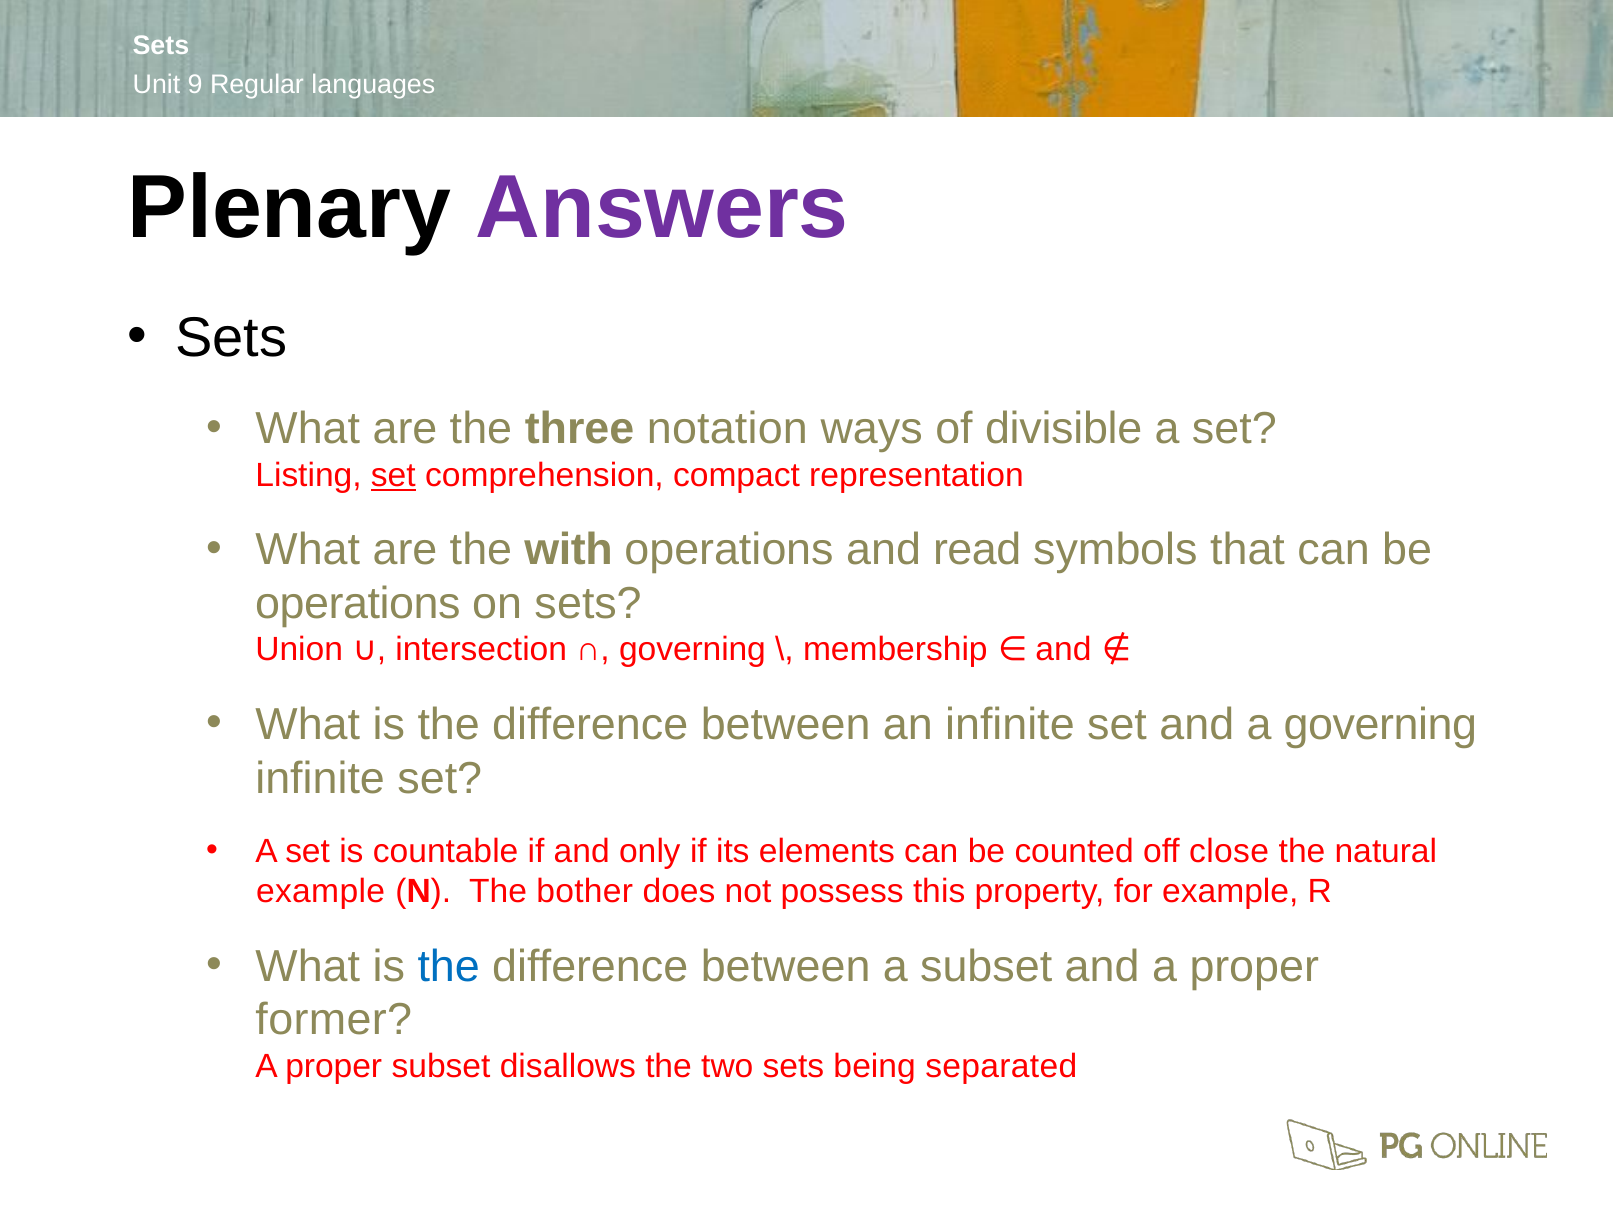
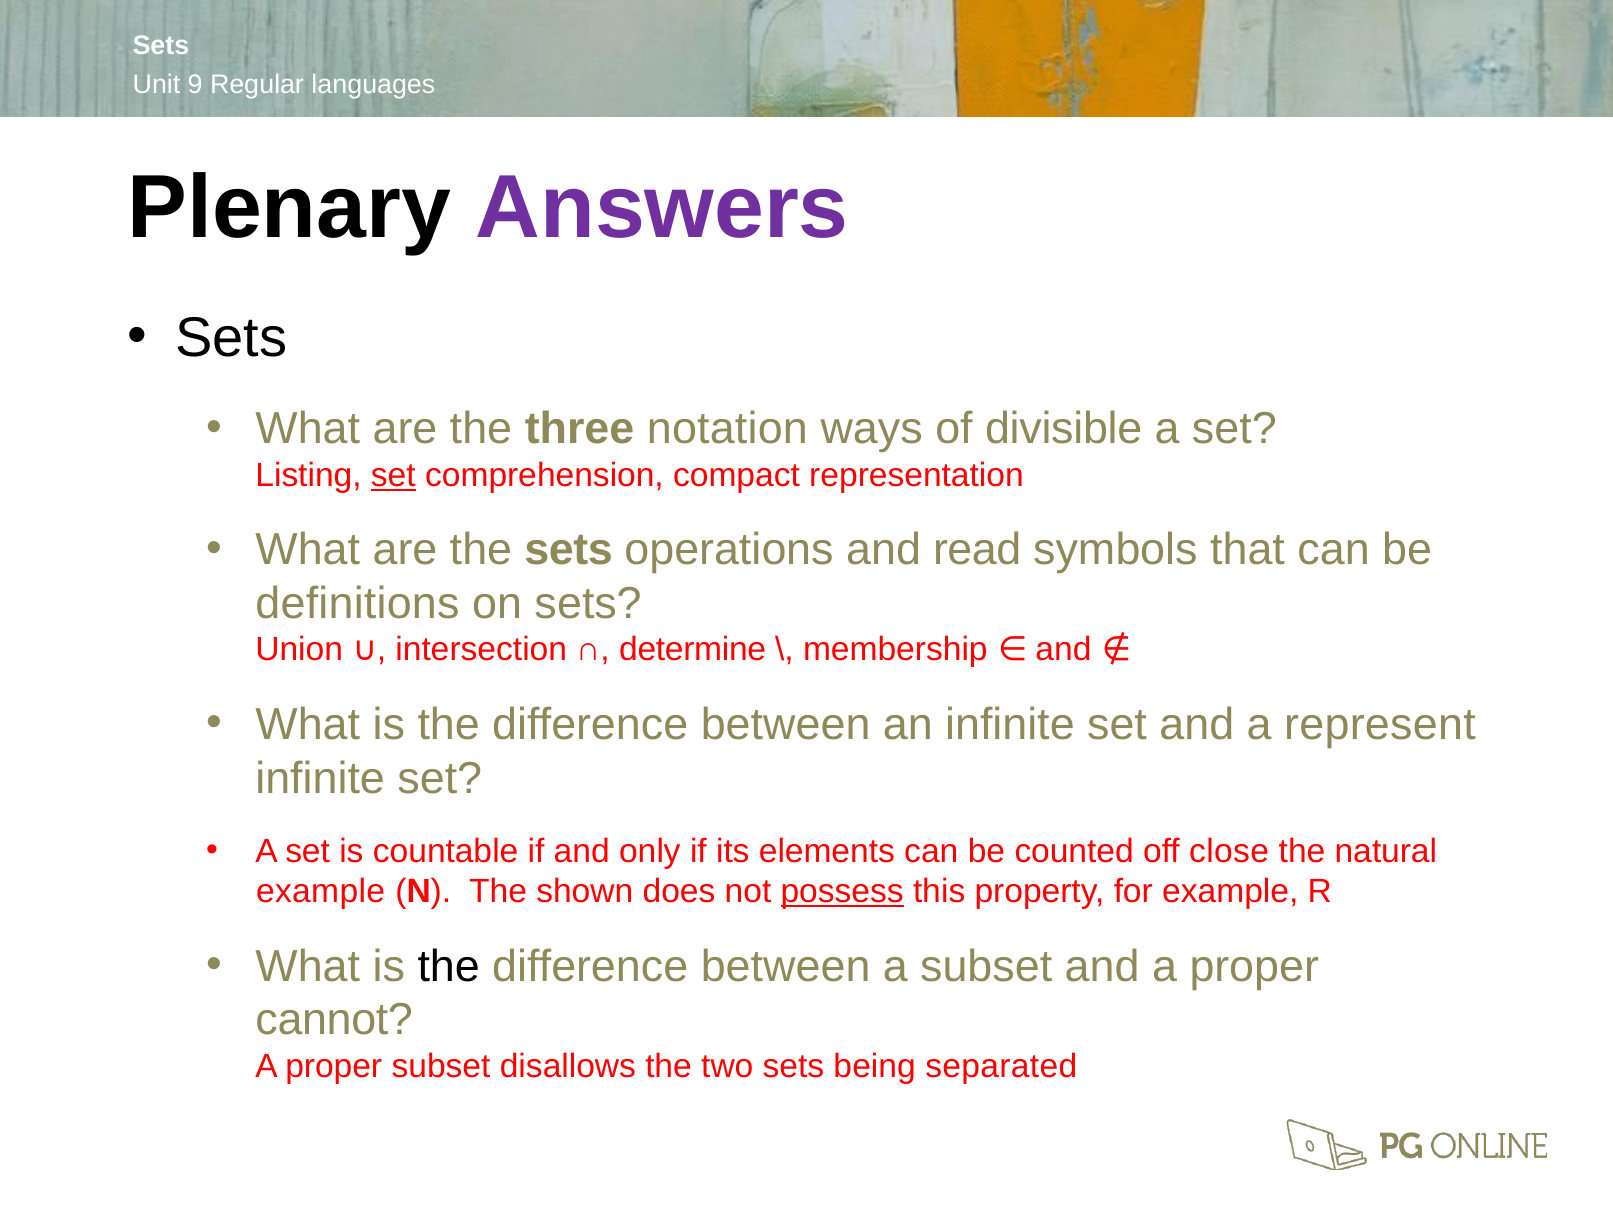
the with: with -> sets
operations at (358, 604): operations -> definitions
governing at (693, 650): governing -> determine
a governing: governing -> represent
bother: bother -> shown
possess underline: none -> present
the at (449, 967) colour: blue -> black
former: former -> cannot
